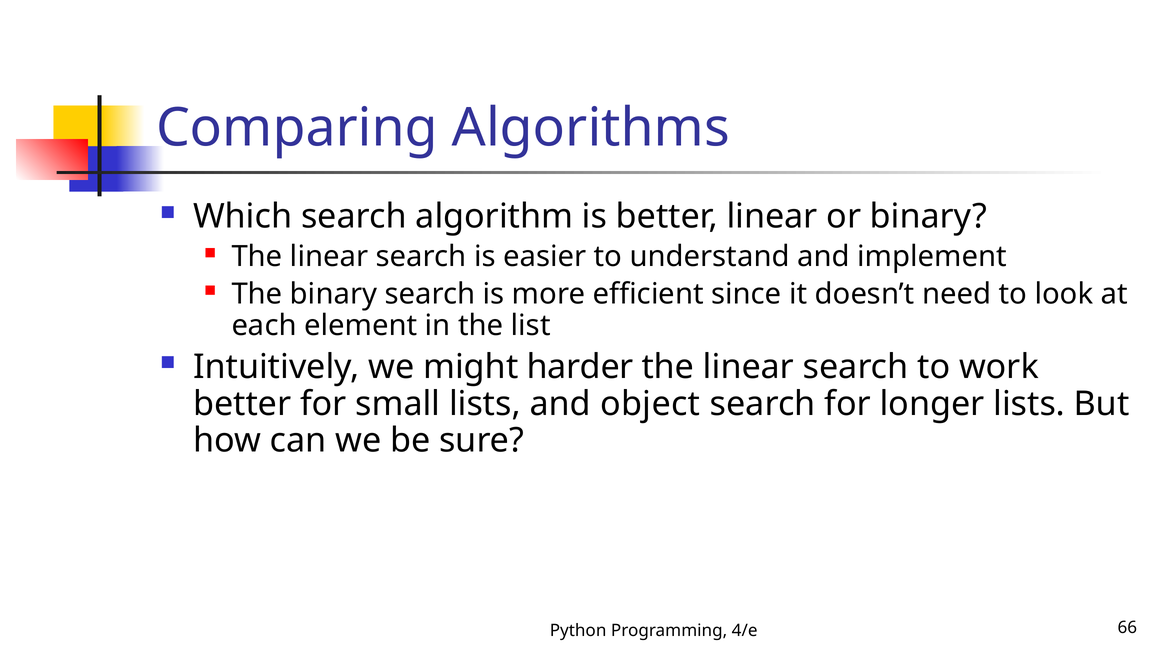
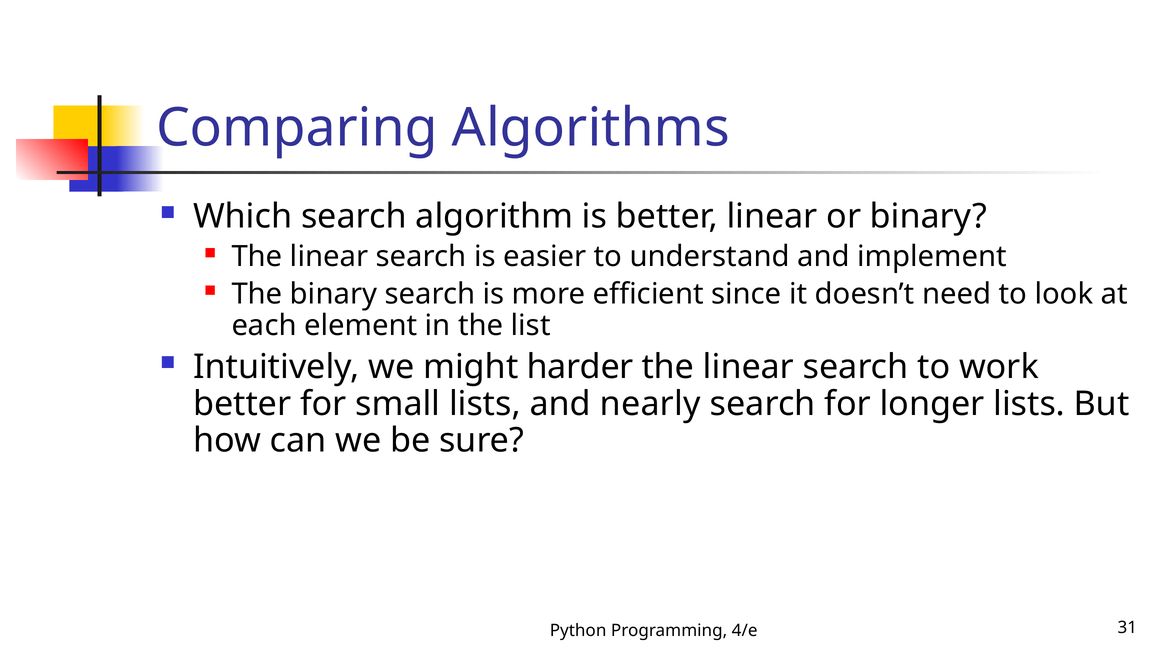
object: object -> nearly
66: 66 -> 31
